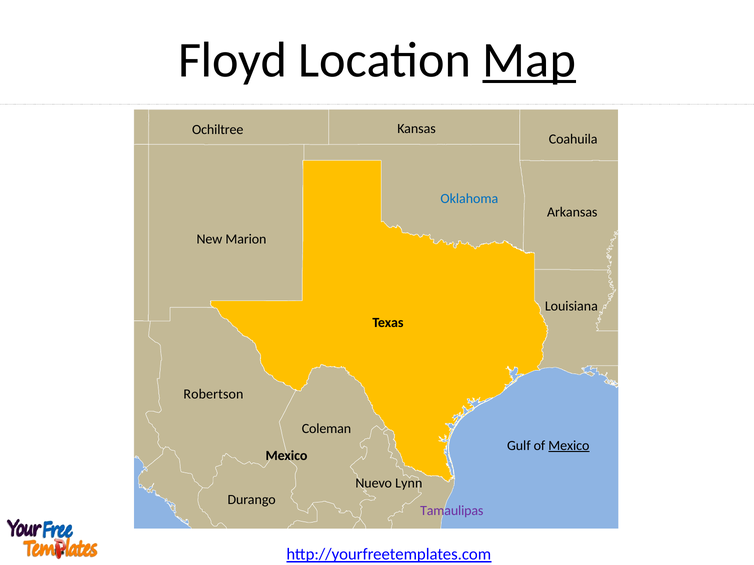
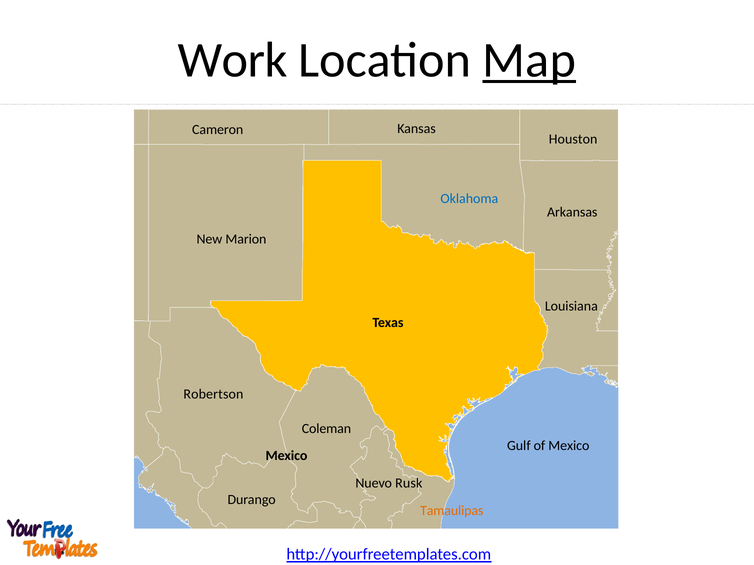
Floyd: Floyd -> Work
Ochiltree: Ochiltree -> Cameron
Coahuila: Coahuila -> Houston
Mexico at (569, 446) underline: present -> none
Lynn: Lynn -> Rusk
Tamaulipas colour: purple -> orange
